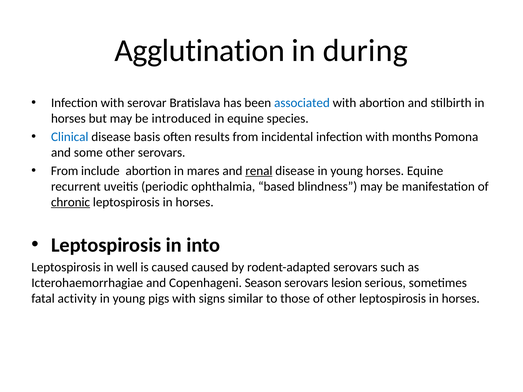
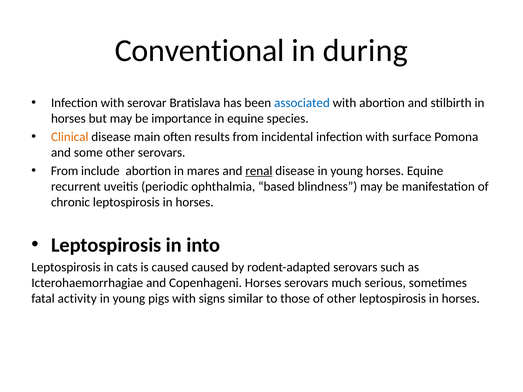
Agglutination: Agglutination -> Conventional
introduced: introduced -> importance
Clinical colour: blue -> orange
basis: basis -> main
months: months -> surface
chronic underline: present -> none
well: well -> cats
Copenhageni Season: Season -> Horses
lesion: lesion -> much
